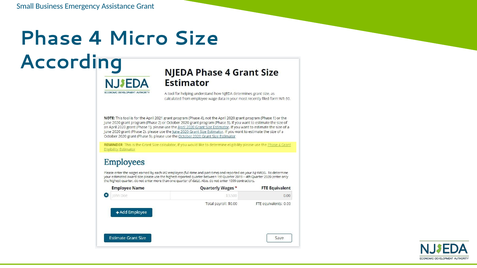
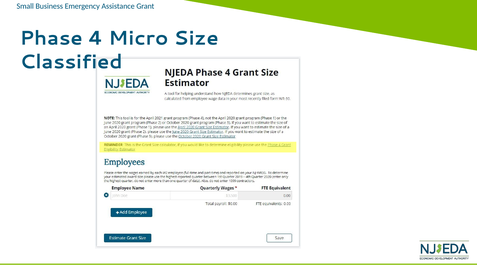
According: According -> Classified
